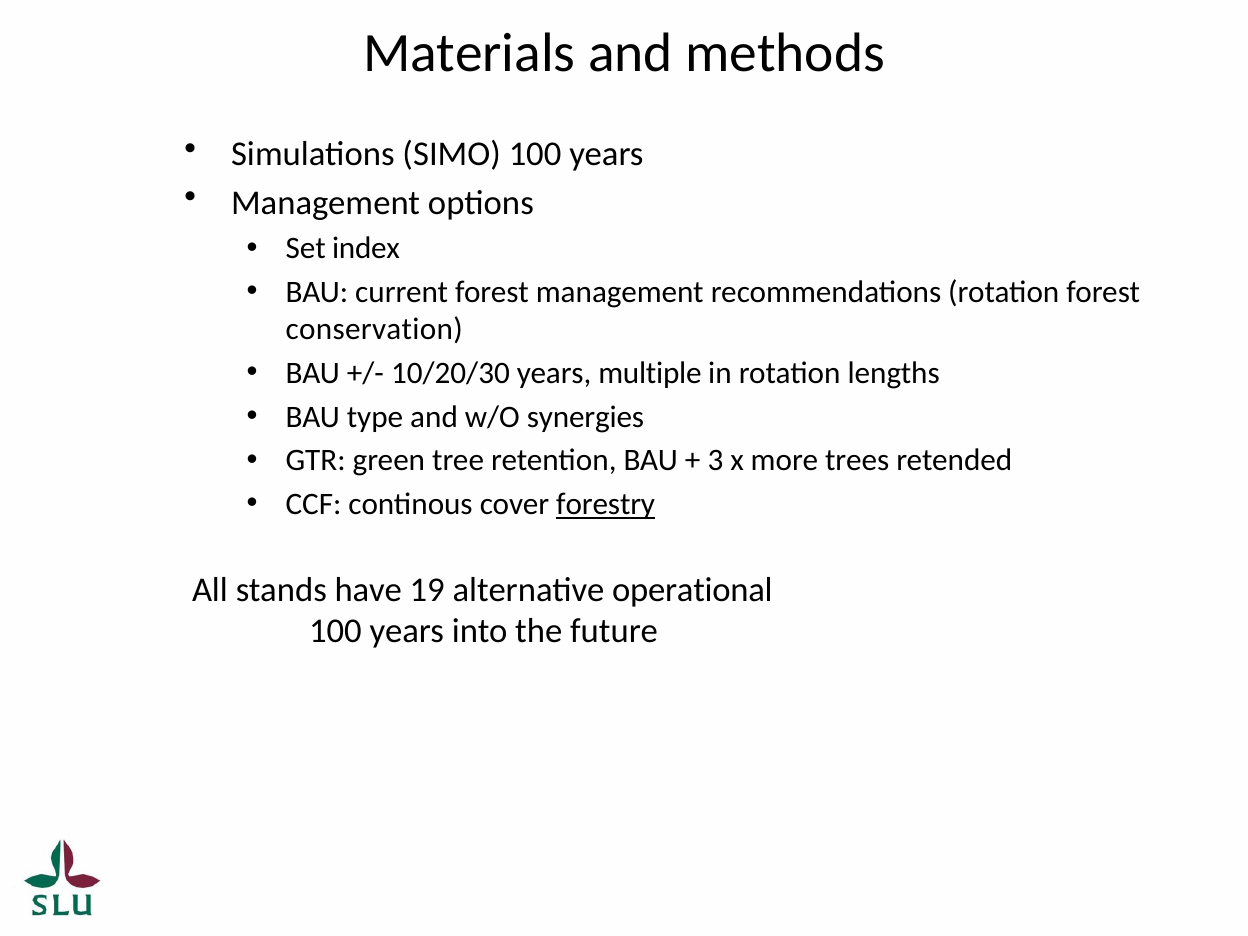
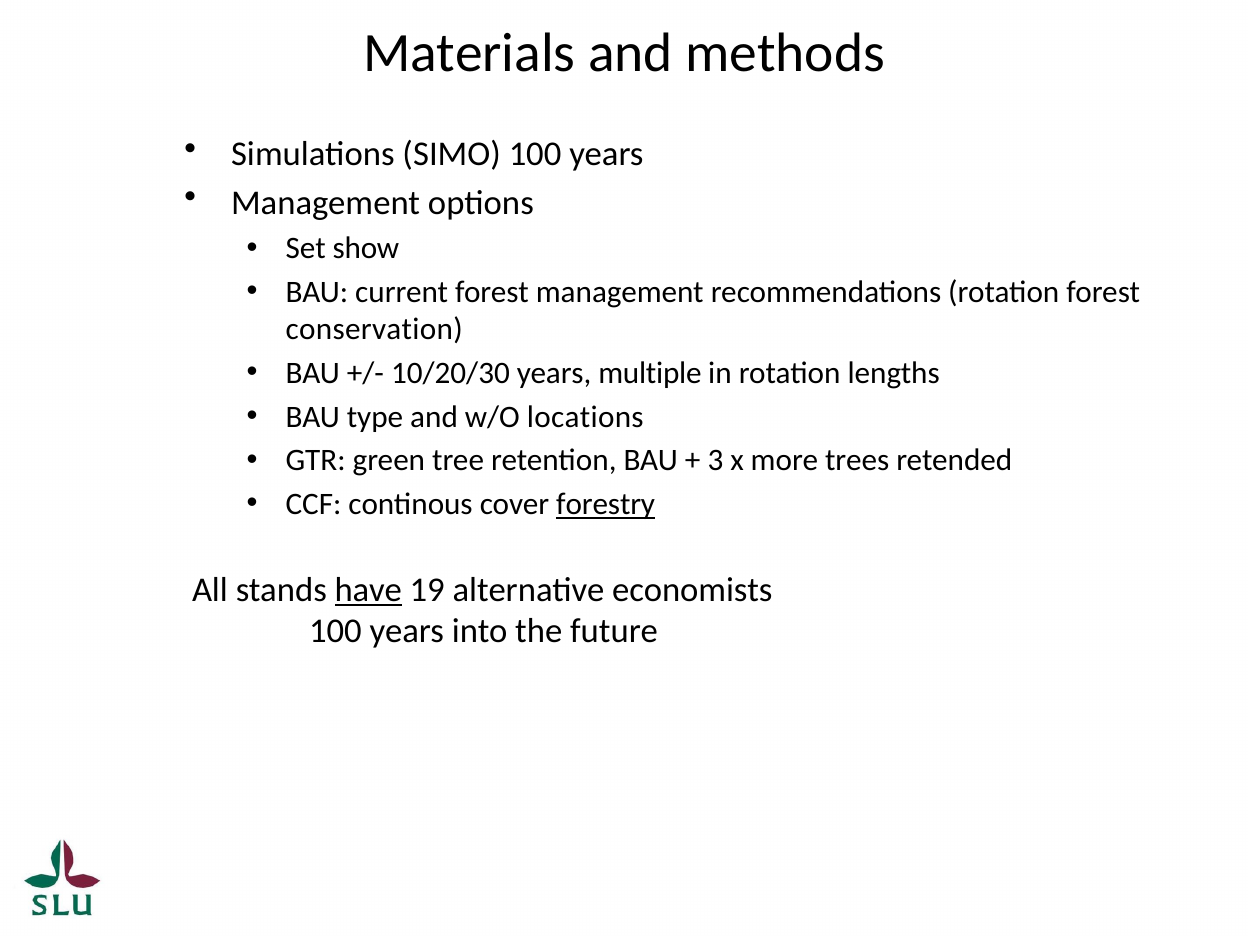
index: index -> show
synergies: synergies -> locations
have underline: none -> present
operational: operational -> economists
